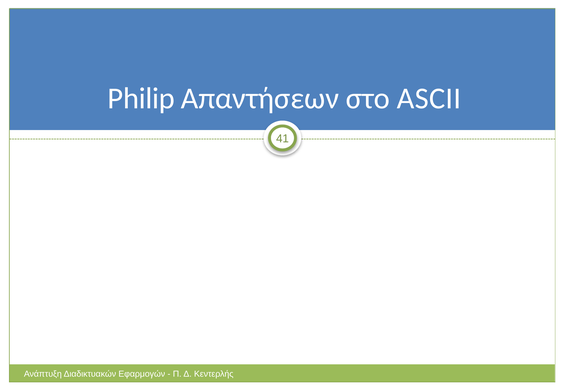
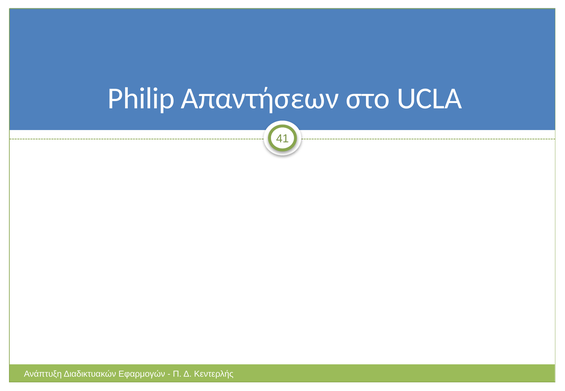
ASCII: ASCII -> UCLA
